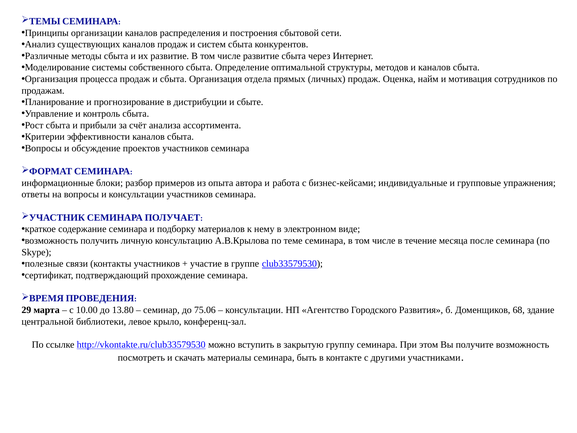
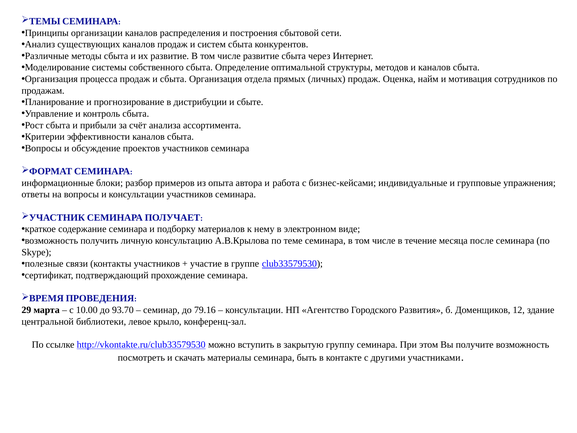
13.80: 13.80 -> 93.70
75.06: 75.06 -> 79.16
68: 68 -> 12
